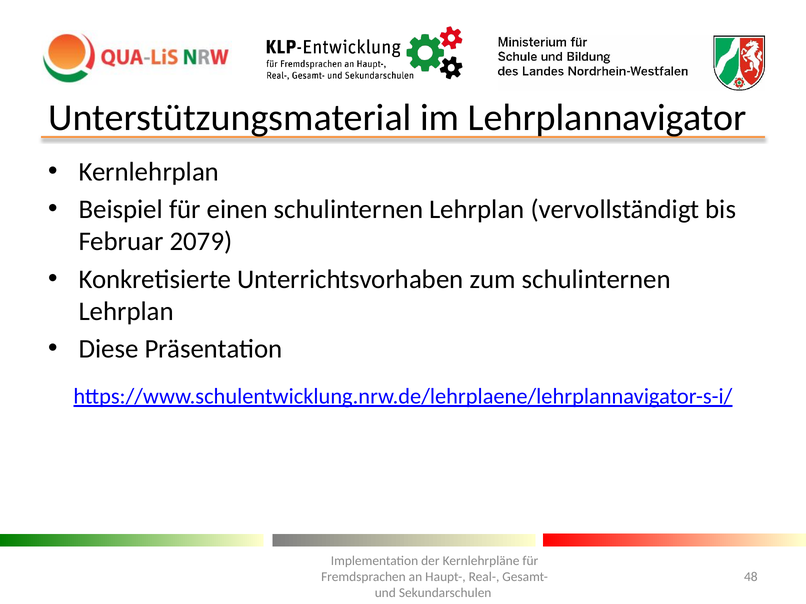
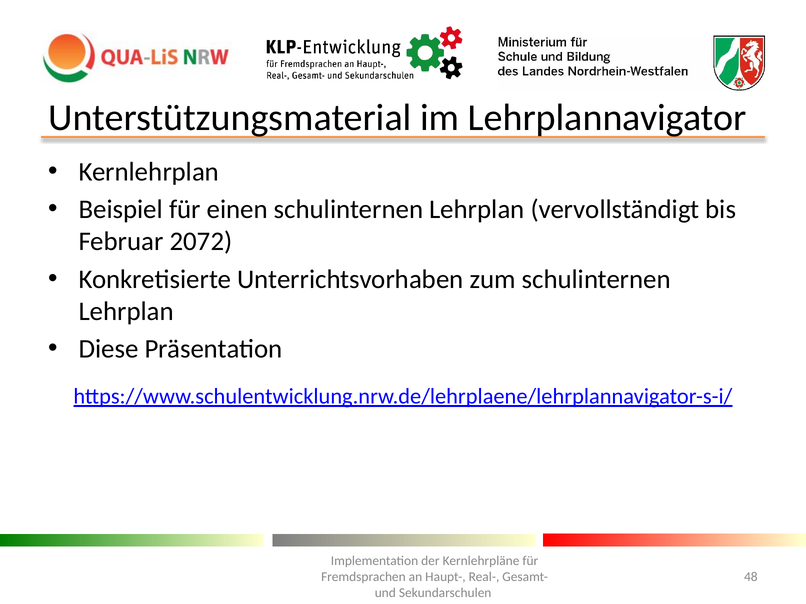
2079: 2079 -> 2072
